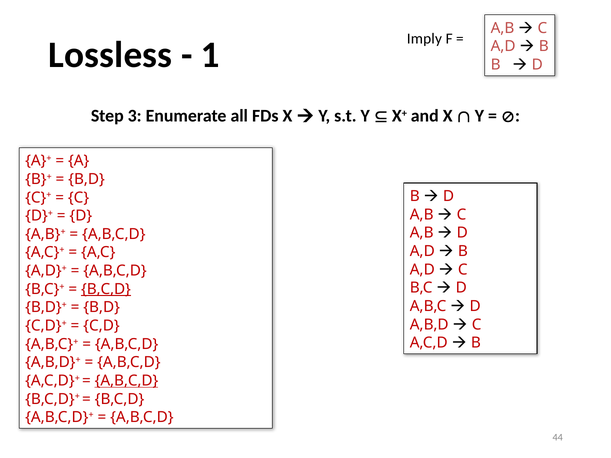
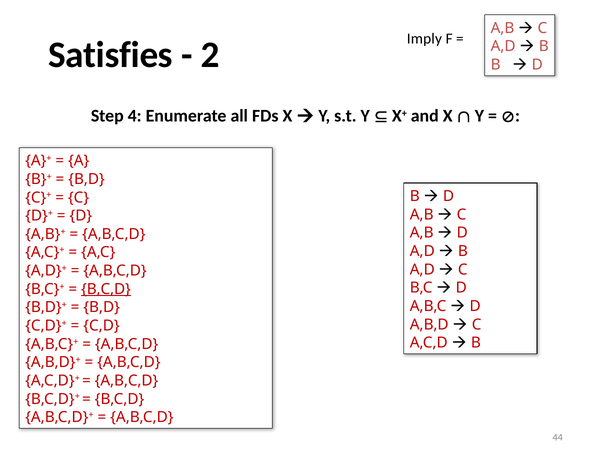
Lossless: Lossless -> Satisfies
1: 1 -> 2
3: 3 -> 4
A,B,C,D at (127, 381) underline: present -> none
